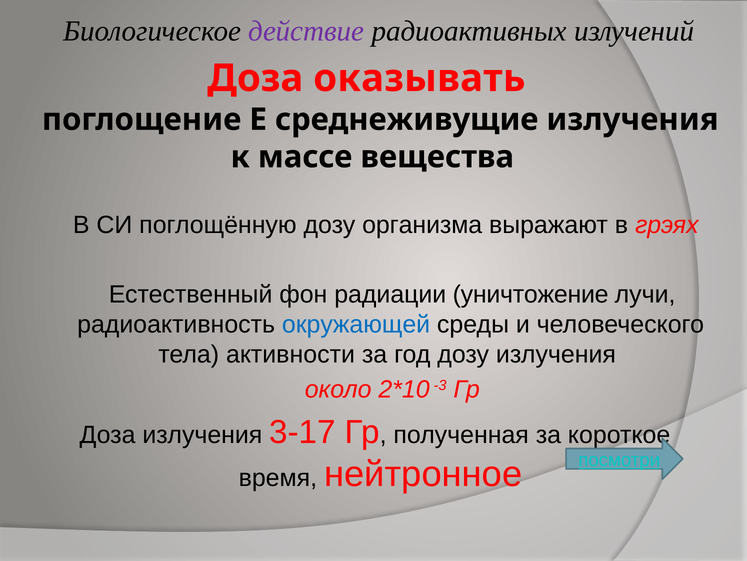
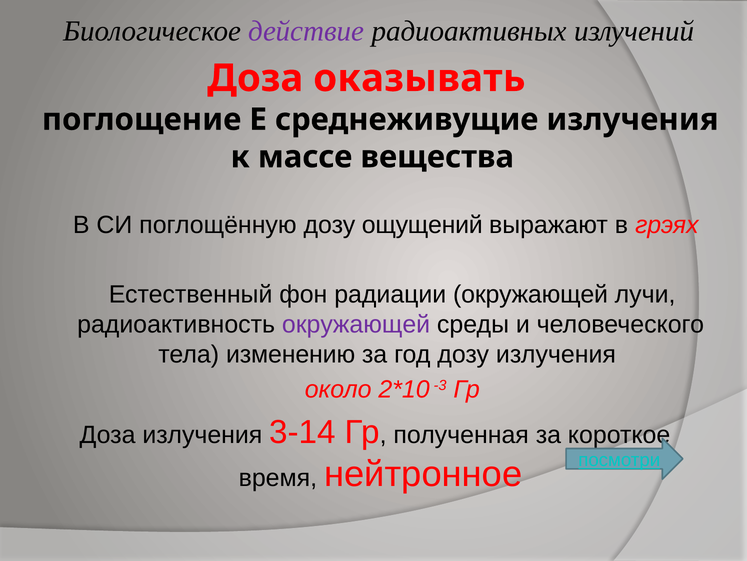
организма: организма -> ощущений
радиации уничтожение: уничтожение -> окружающей
окружающей at (356, 324) colour: blue -> purple
активности: активности -> изменению
3-17: 3-17 -> 3-14
